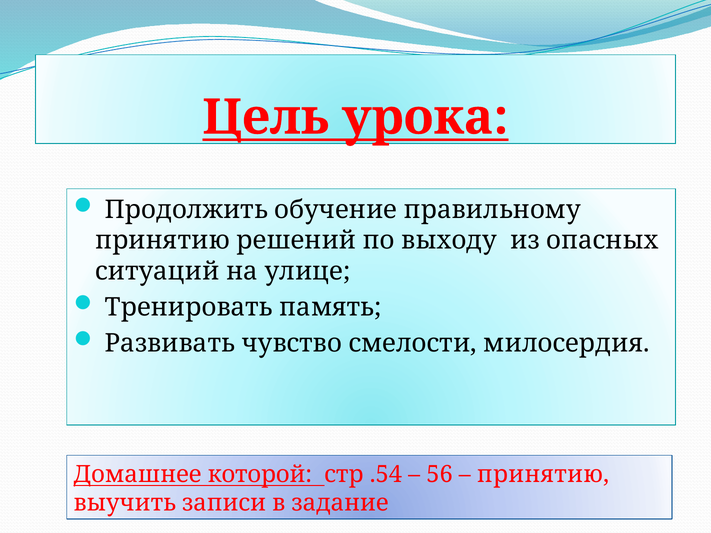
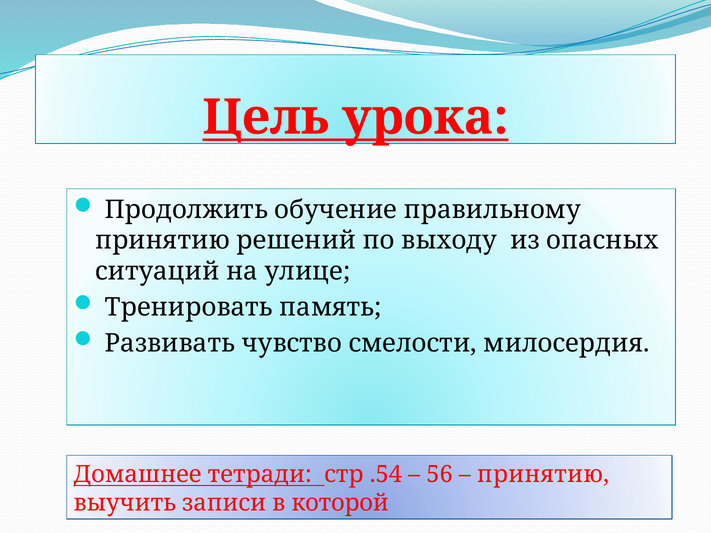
которой: которой -> тетради
задание: задание -> которой
